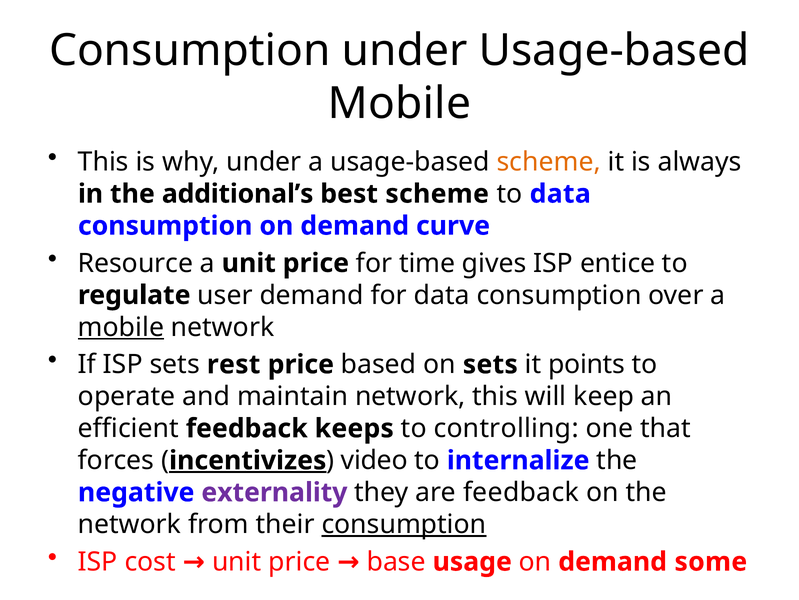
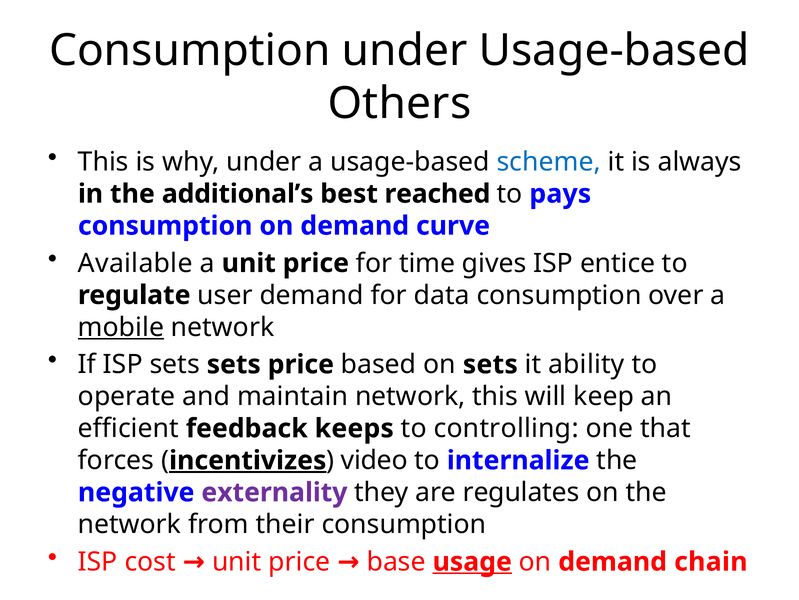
Mobile at (399, 104): Mobile -> Others
scheme at (549, 162) colour: orange -> blue
best scheme: scheme -> reached
to data: data -> pays
Resource: Resource -> Available
sets rest: rest -> sets
points: points -> ability
are feedback: feedback -> regulates
consumption at (404, 524) underline: present -> none
usage underline: none -> present
some: some -> chain
